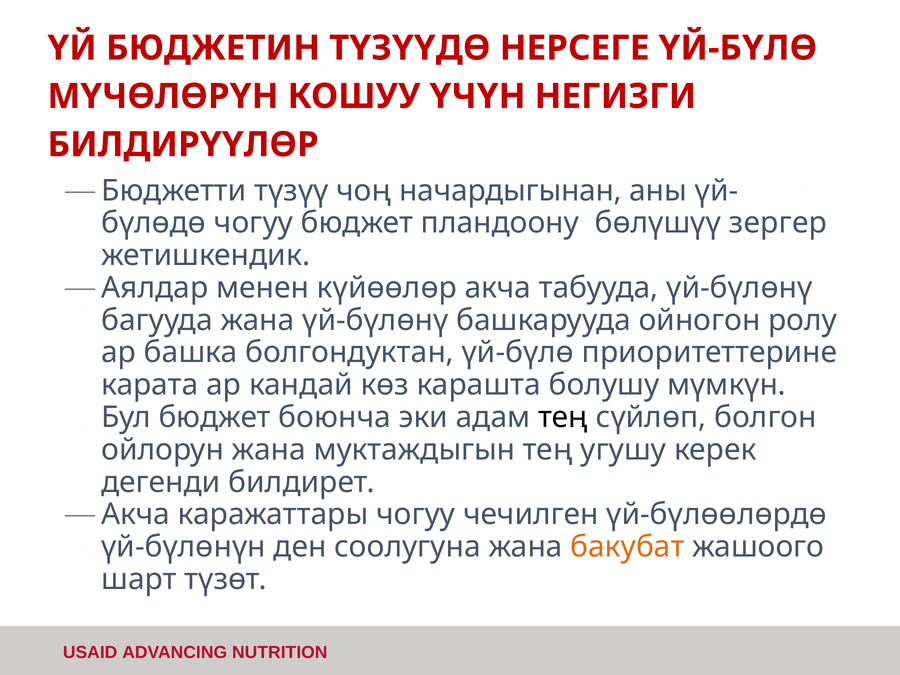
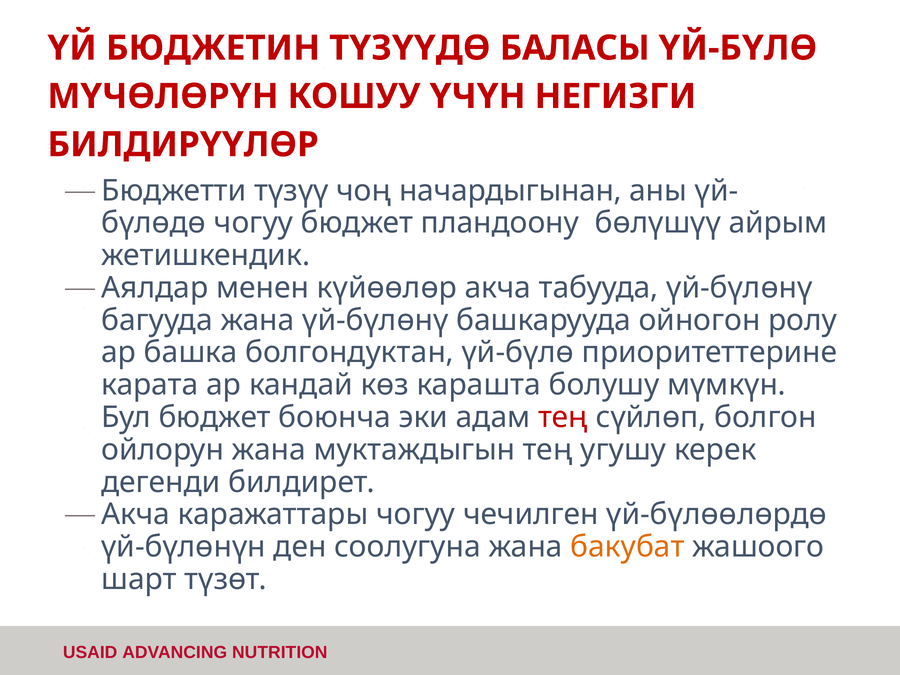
НЕРСЕГЕ: НЕРСЕГЕ -> БАЛАСЫ
зергер: зергер -> айрым
тең at (563, 417) colour: black -> red
